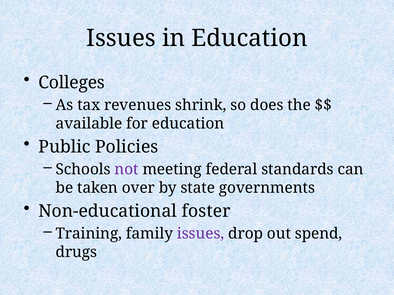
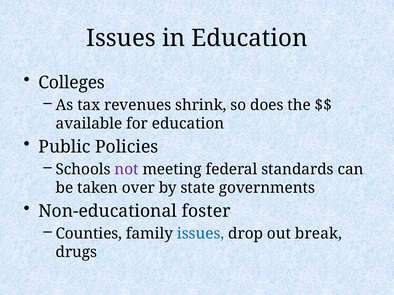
Training: Training -> Counties
issues at (201, 234) colour: purple -> blue
spend: spend -> break
